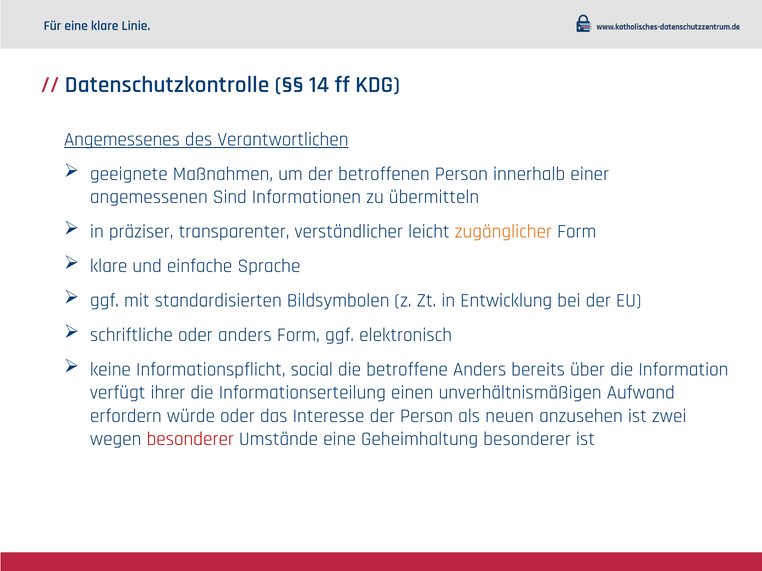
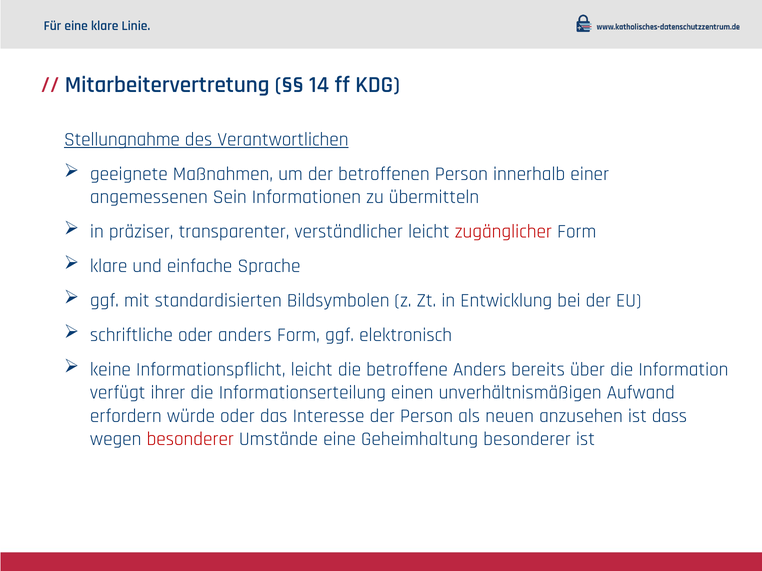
Datenschutzkontrolle: Datenschutzkontrolle -> Mitarbeitervertretung
Angemessenes: Angemessenes -> Stellungnahme
Sind: Sind -> Sein
zugänglicher colour: orange -> red
Informationspflicht social: social -> leicht
zwei: zwei -> dass
